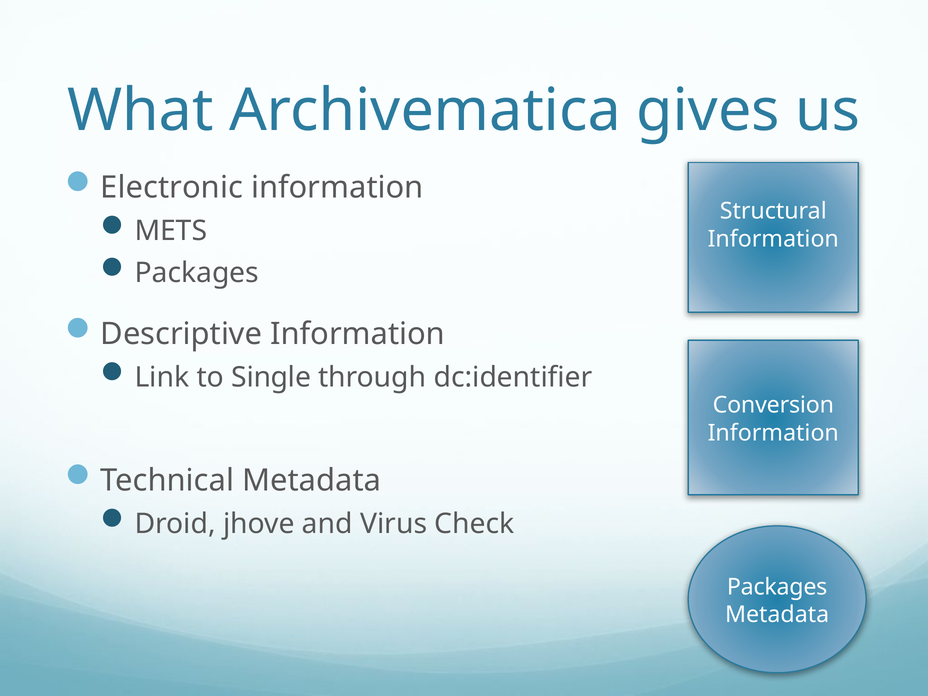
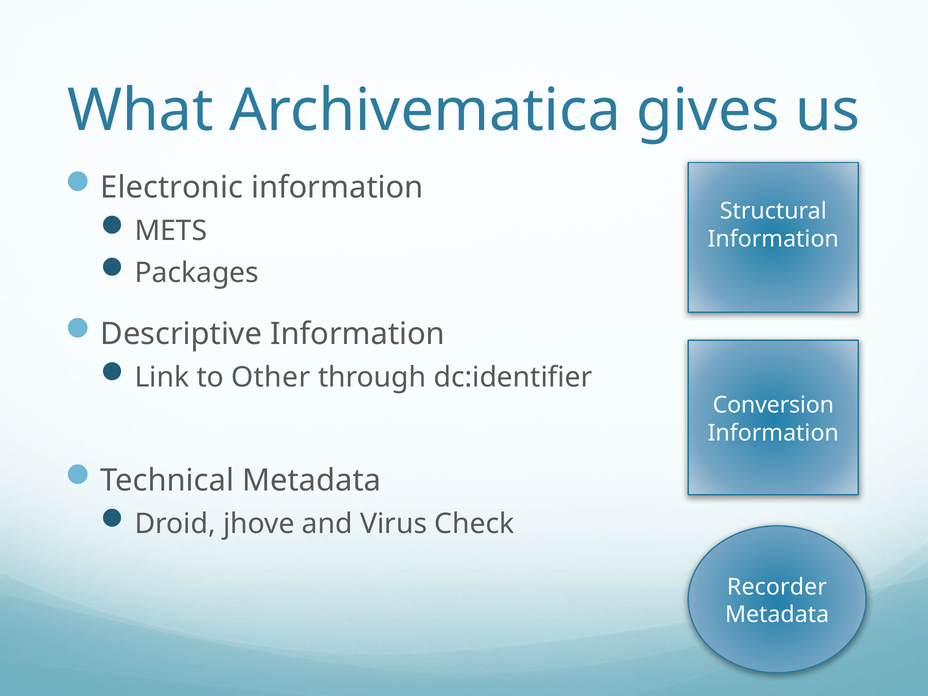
Single: Single -> Other
Packages at (777, 587): Packages -> Recorder
